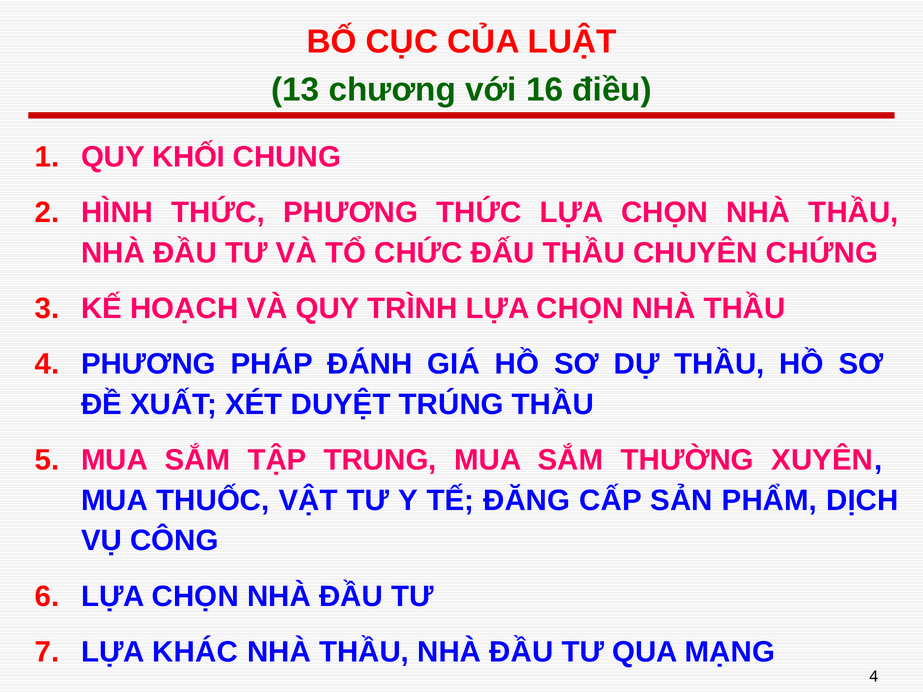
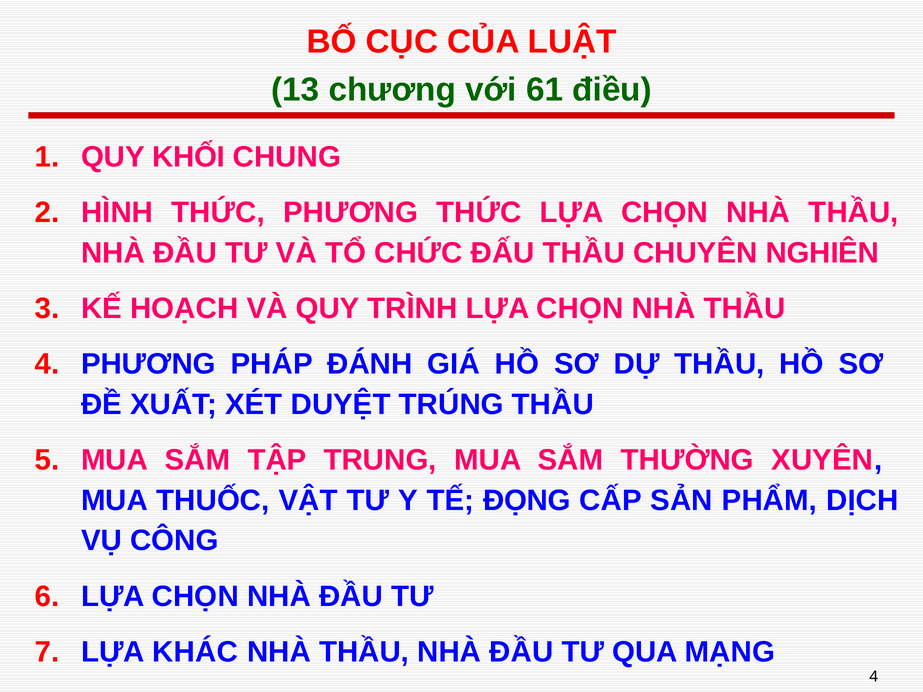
16: 16 -> 61
CHỨNG: CHỨNG -> NGHIÊN
ĐĂNG: ĐĂNG -> ĐỌNG
